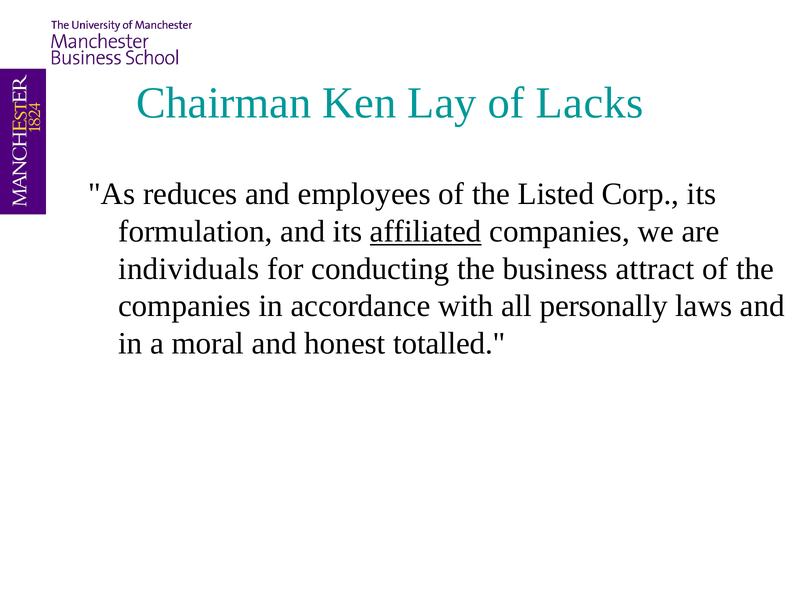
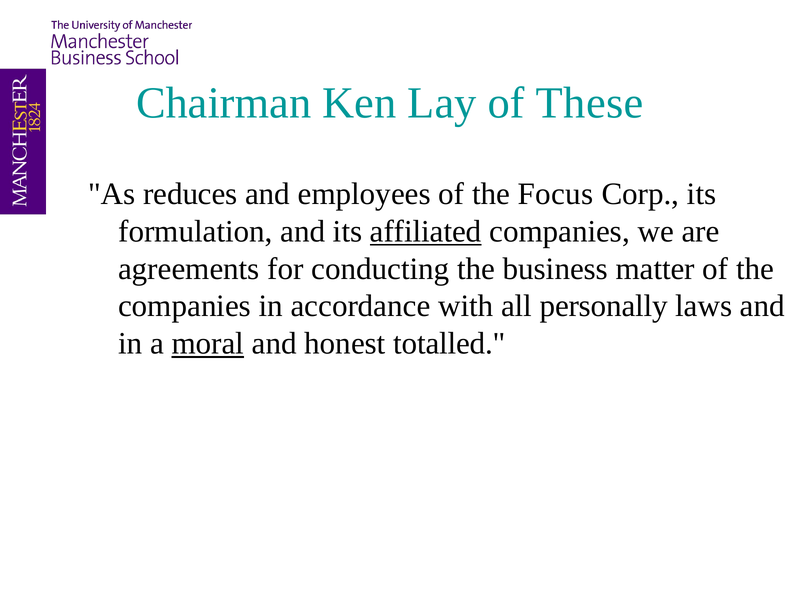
Lacks: Lacks -> These
Listed: Listed -> Focus
individuals: individuals -> agreements
attract: attract -> matter
moral underline: none -> present
